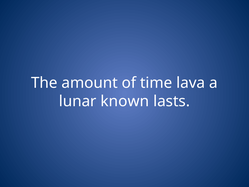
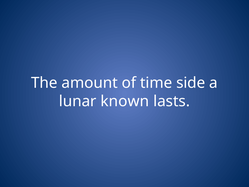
lava: lava -> side
